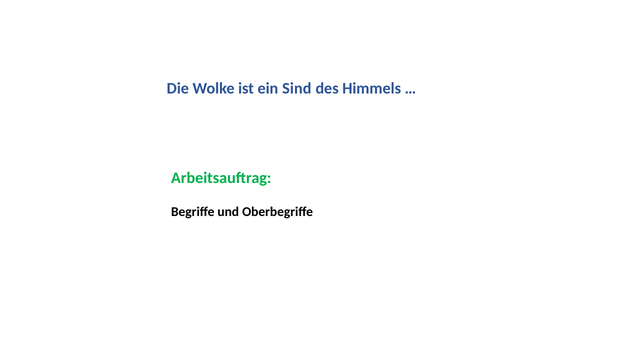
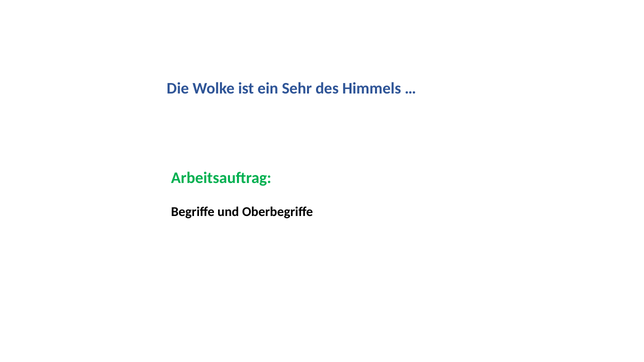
Sind: Sind -> Sehr
